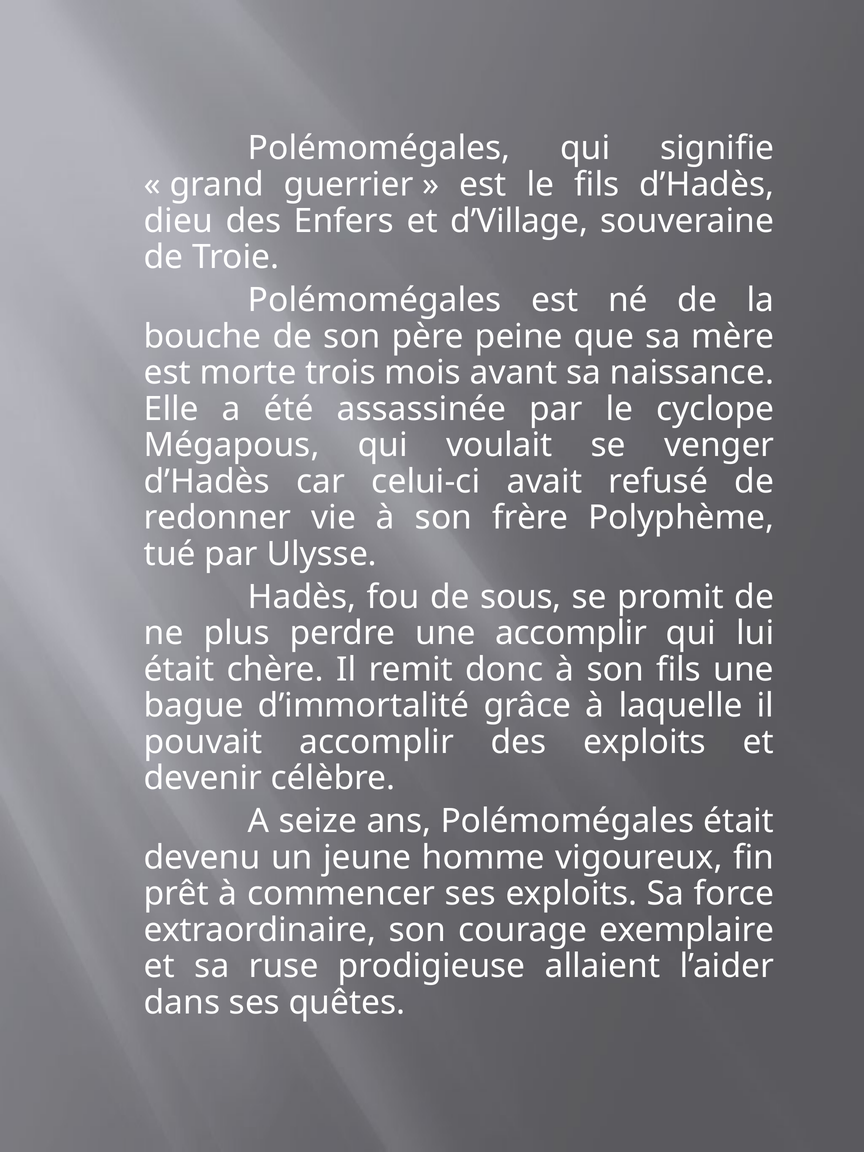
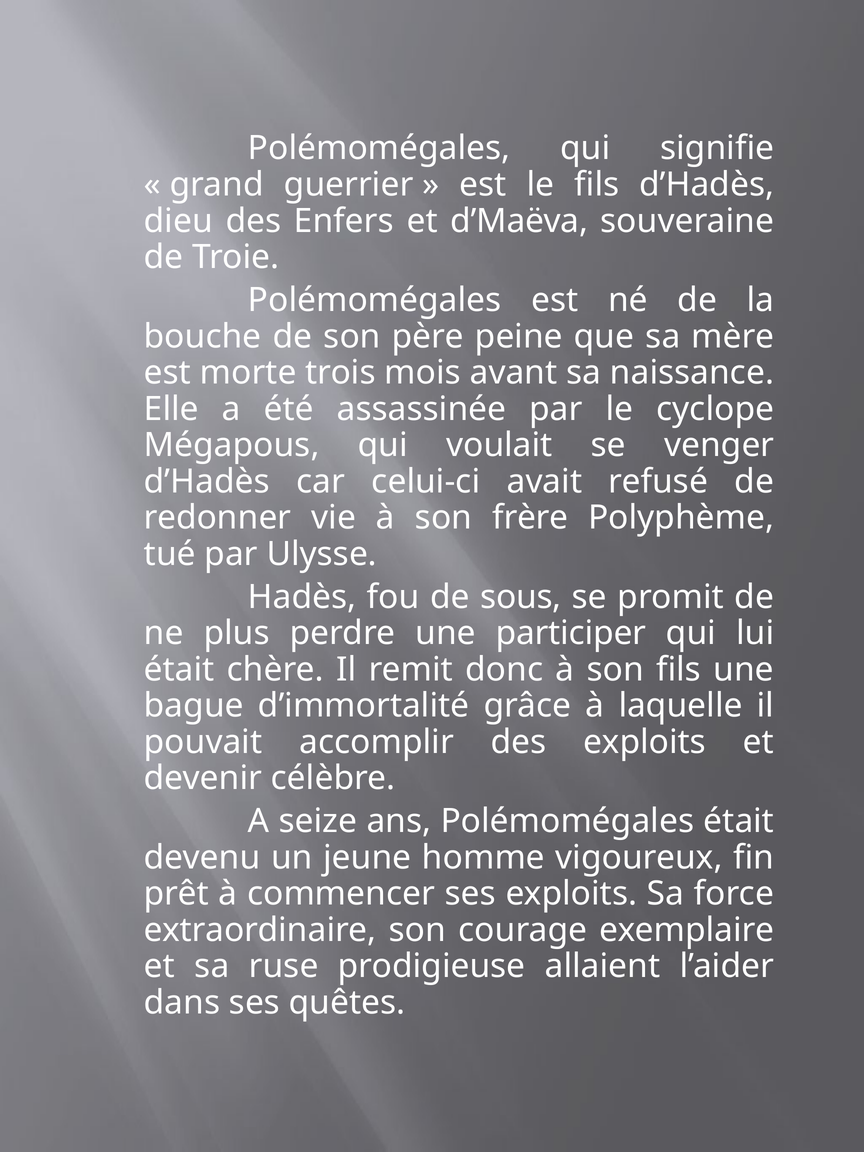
d’Village: d’Village -> d’Maëva
une accomplir: accomplir -> participer
